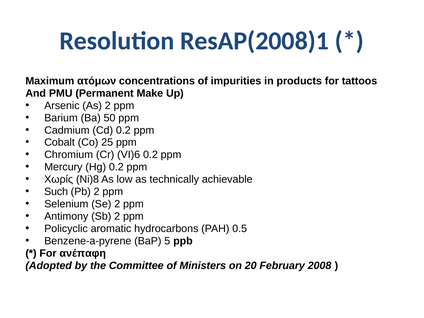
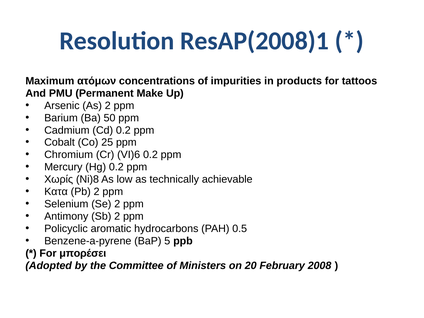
Such: Such -> Κατα
ανέπαφη: ανέπαφη -> μπορέσει
